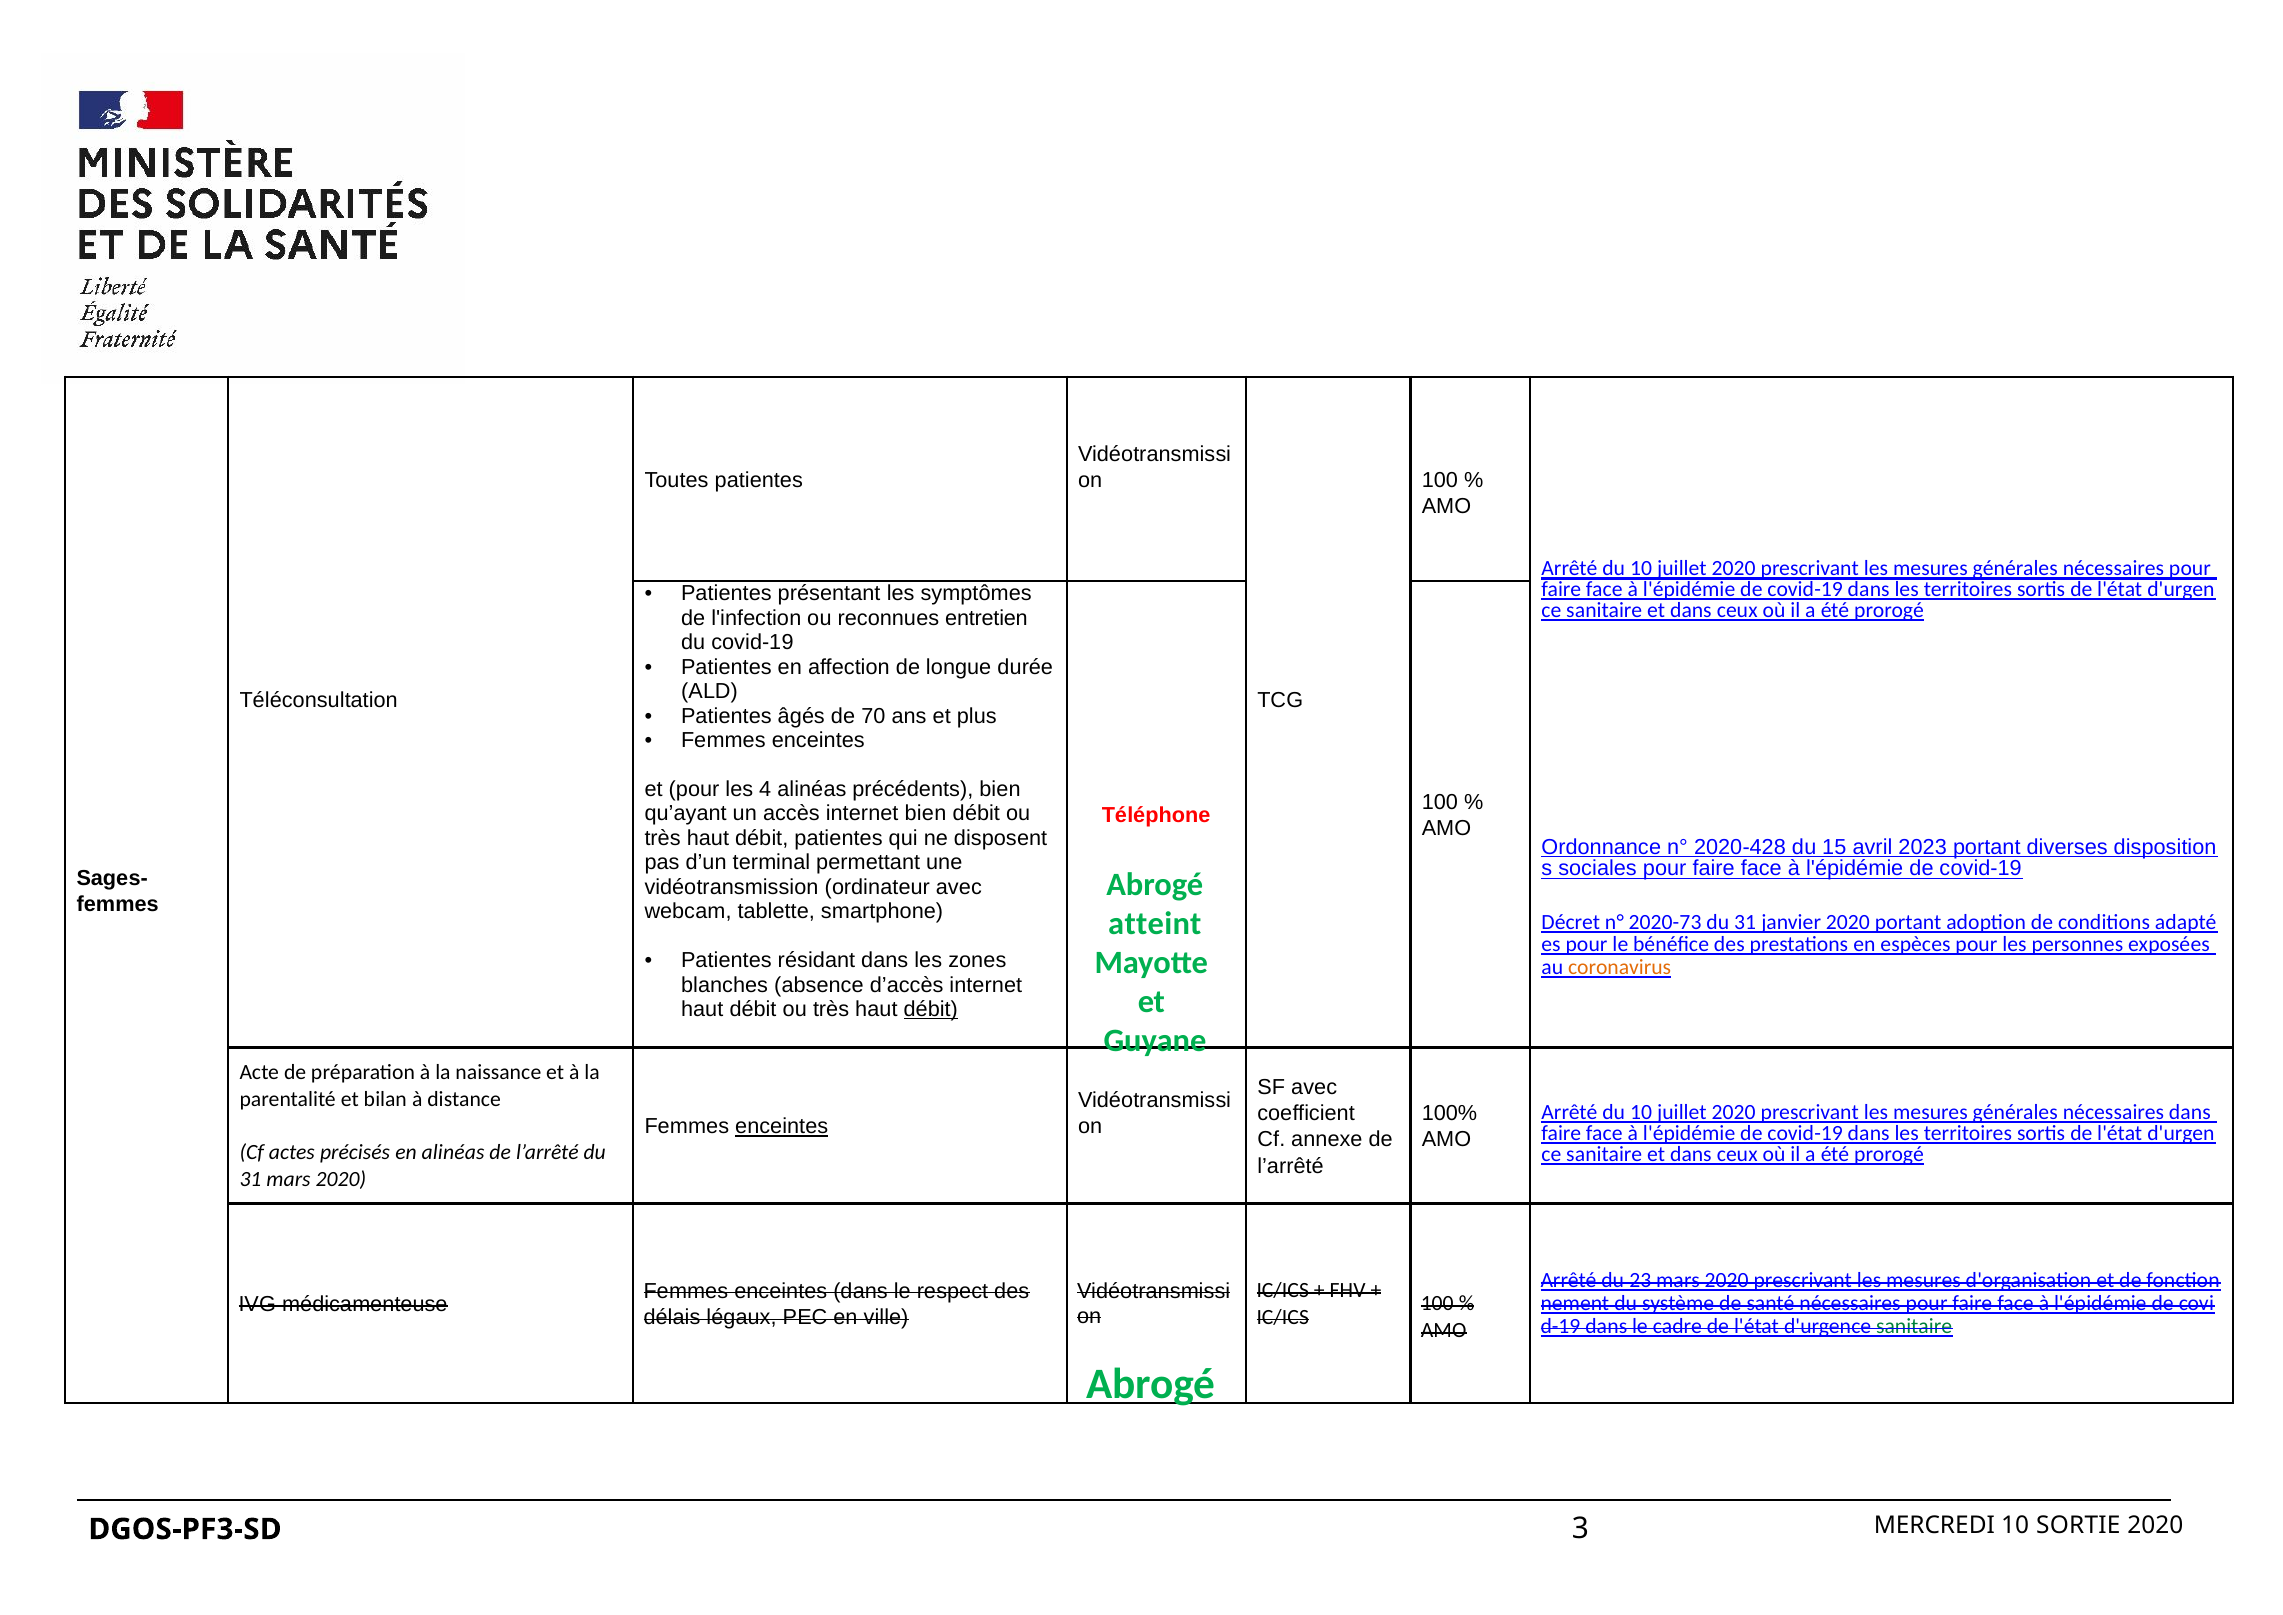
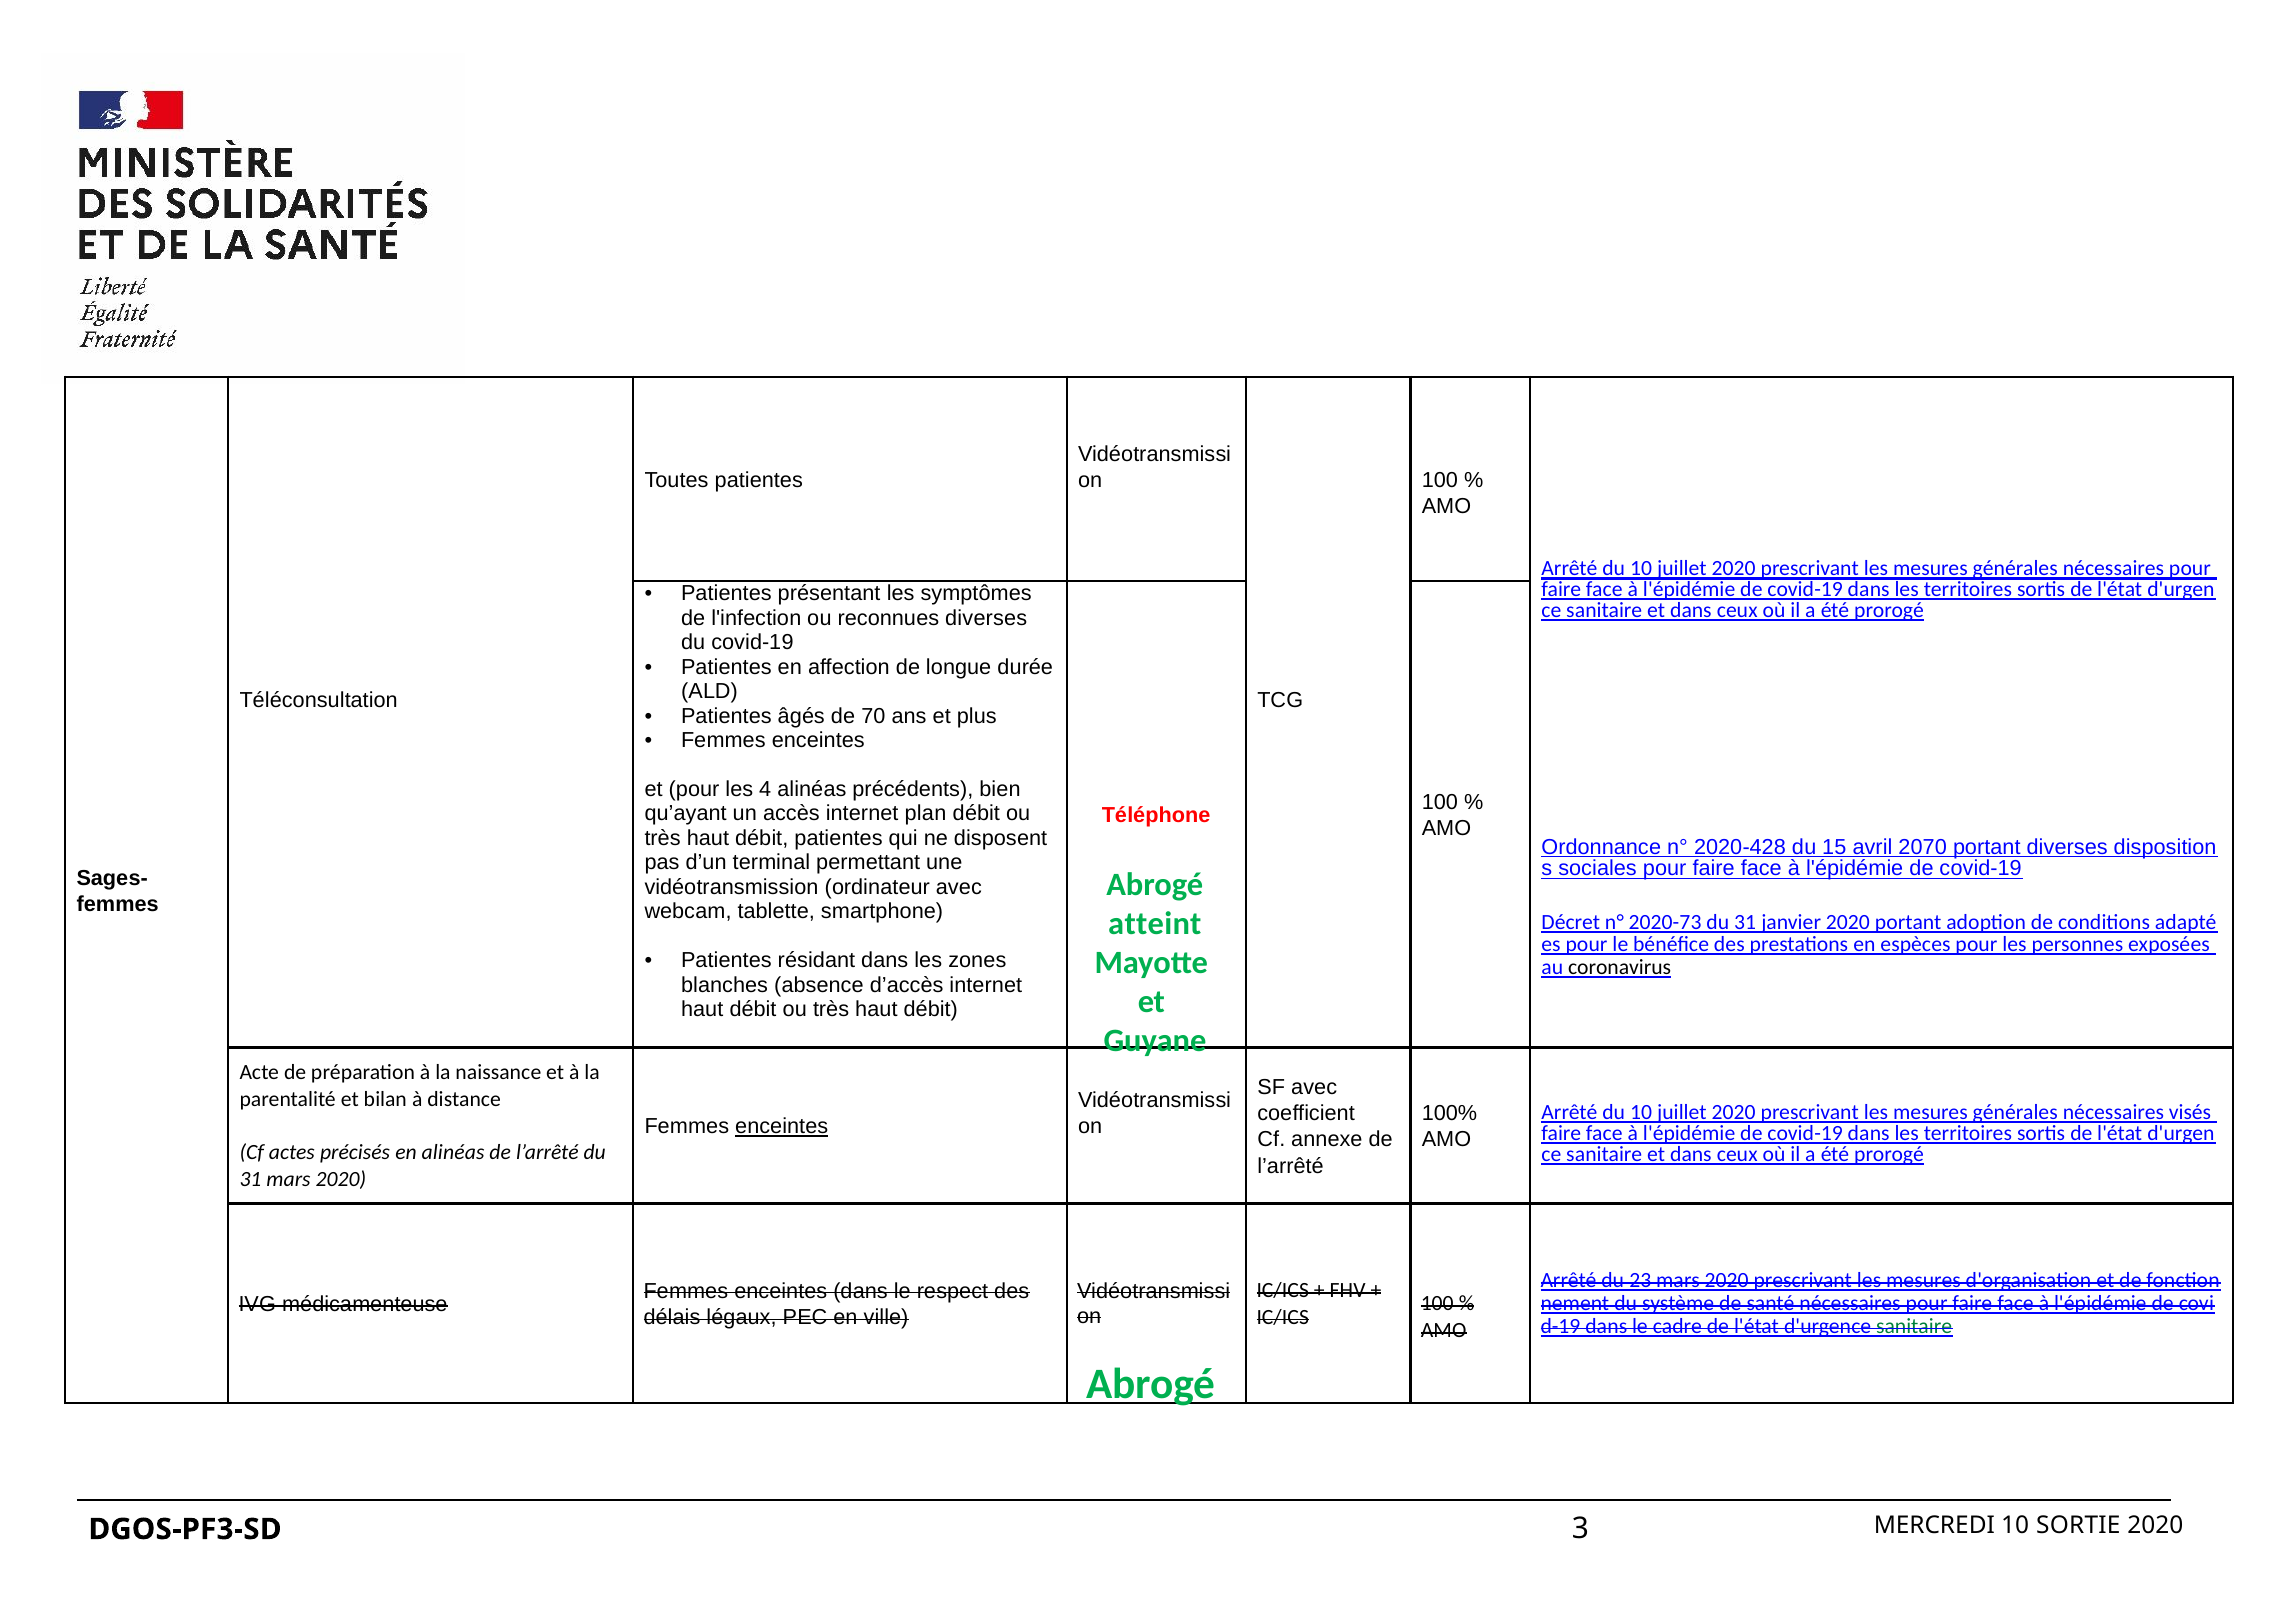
reconnues entretien: entretien -> diverses
internet bien: bien -> plan
2023: 2023 -> 2070
coronavirus colour: orange -> black
débit at (931, 1009) underline: present -> none
nécessaires dans: dans -> visés
